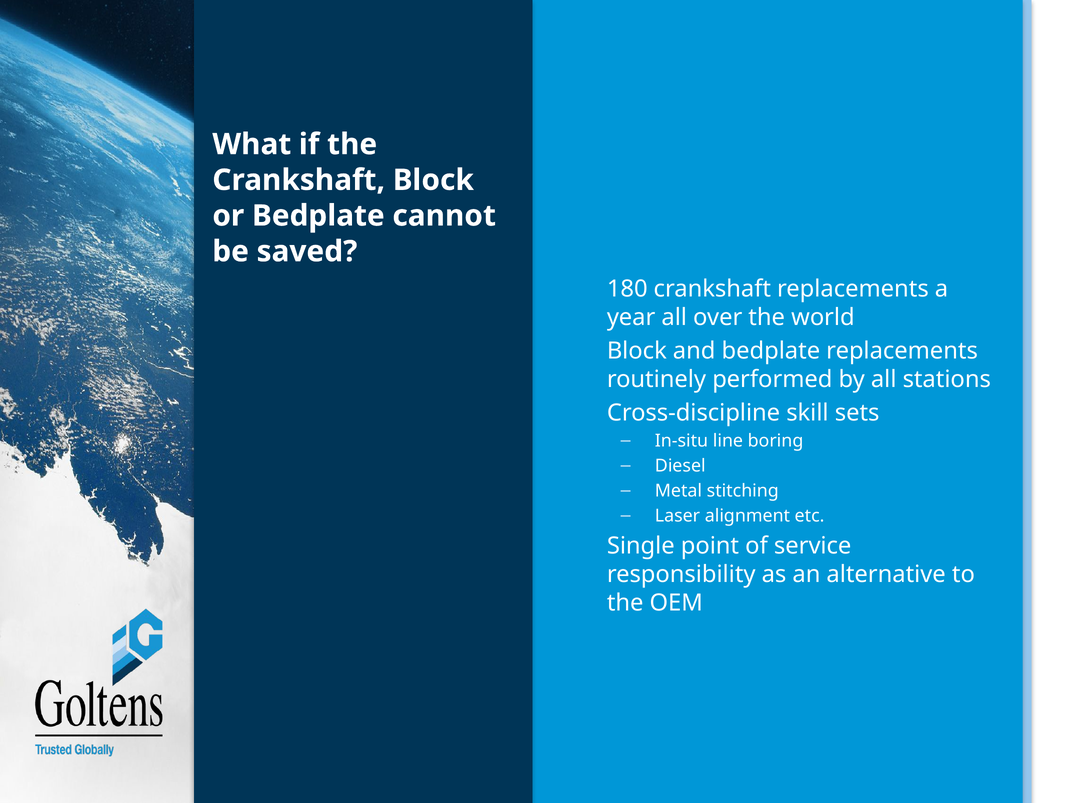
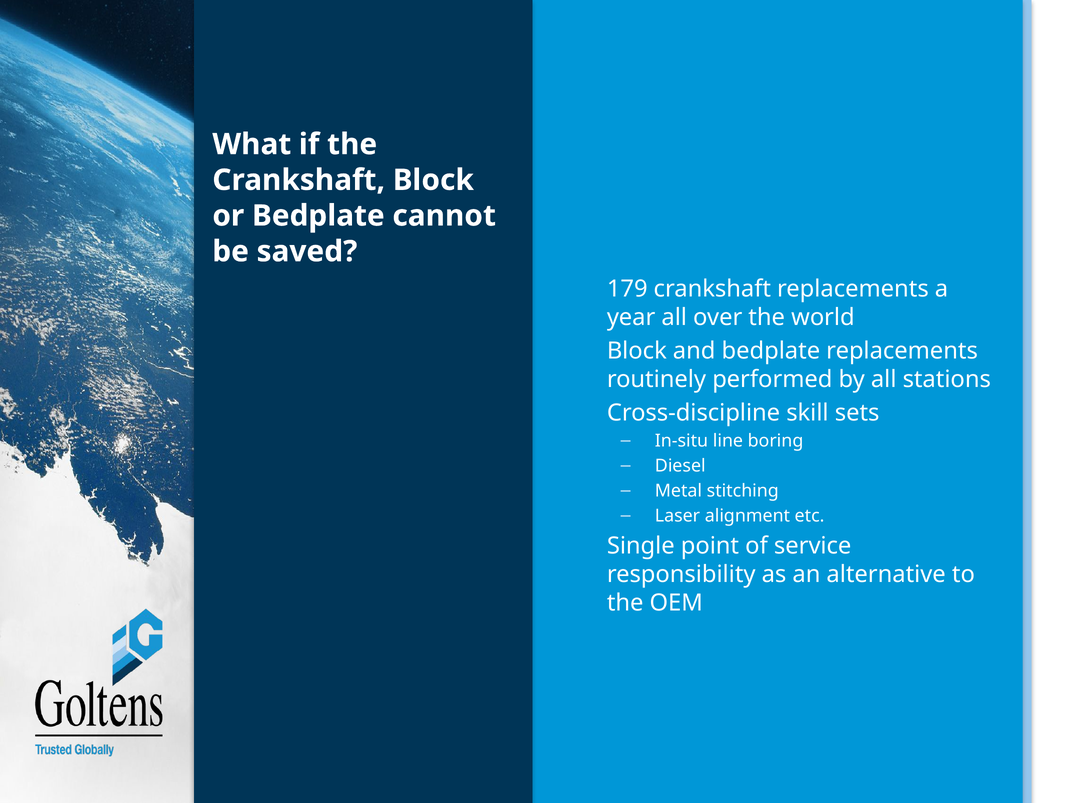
180: 180 -> 179
